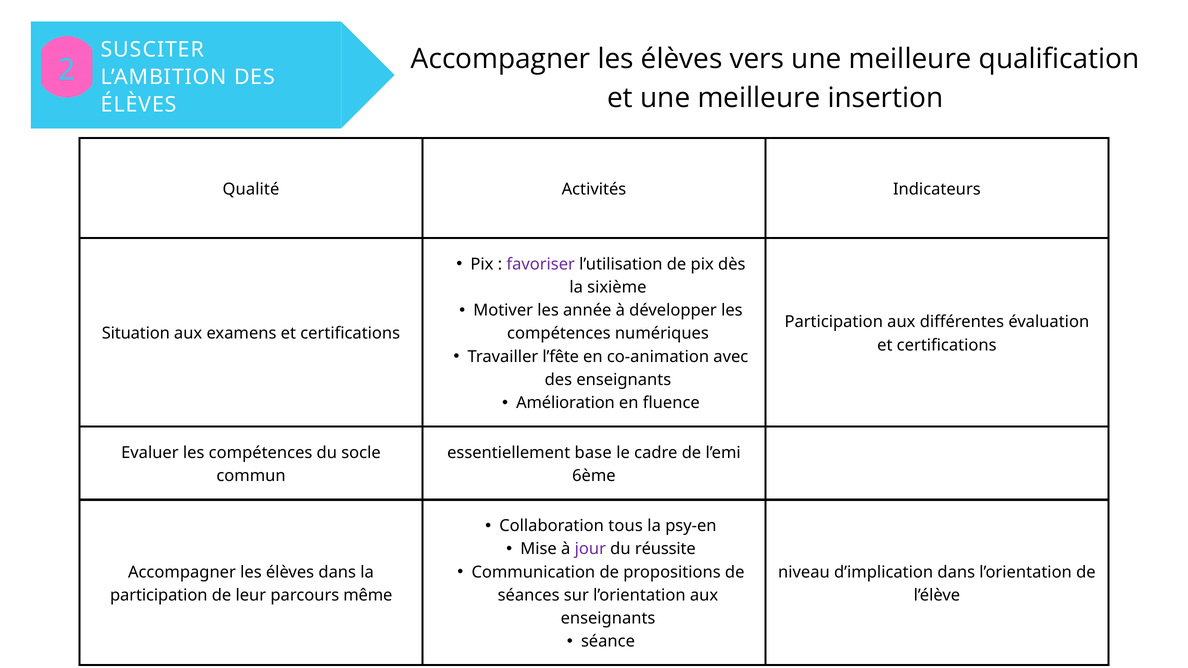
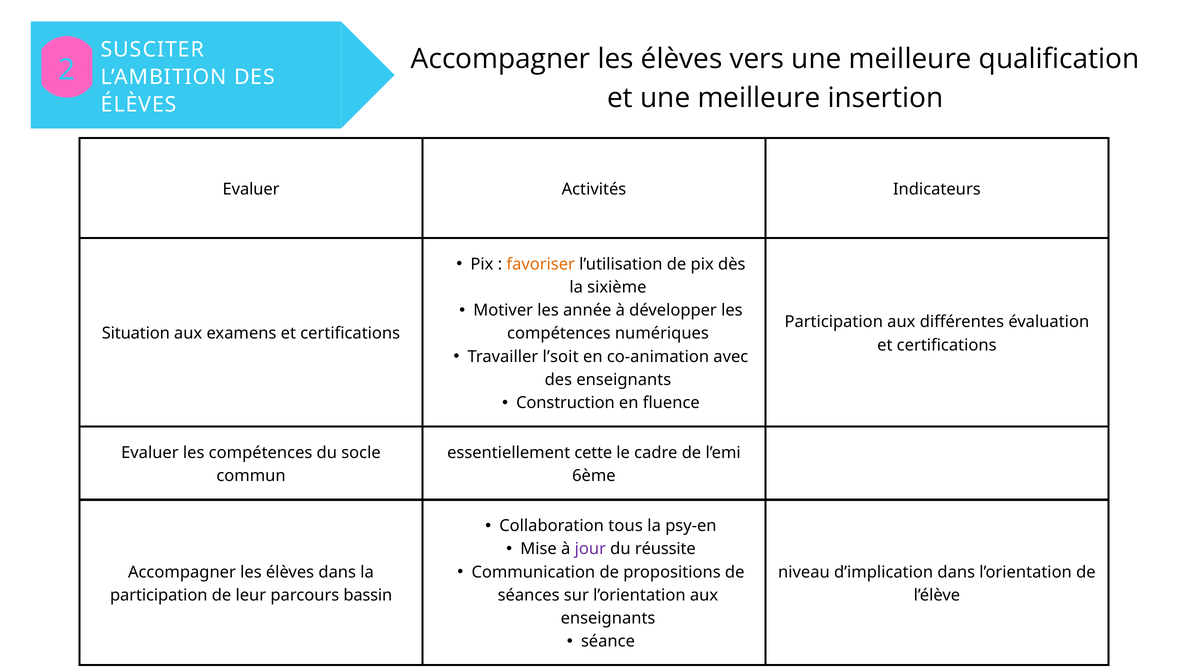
Qualité at (251, 189): Qualité -> Evaluer
favoriser colour: purple -> orange
l’fête: l’fête -> l’soit
Amélioration: Amélioration -> Construction
base: base -> cette
même: même -> bassin
